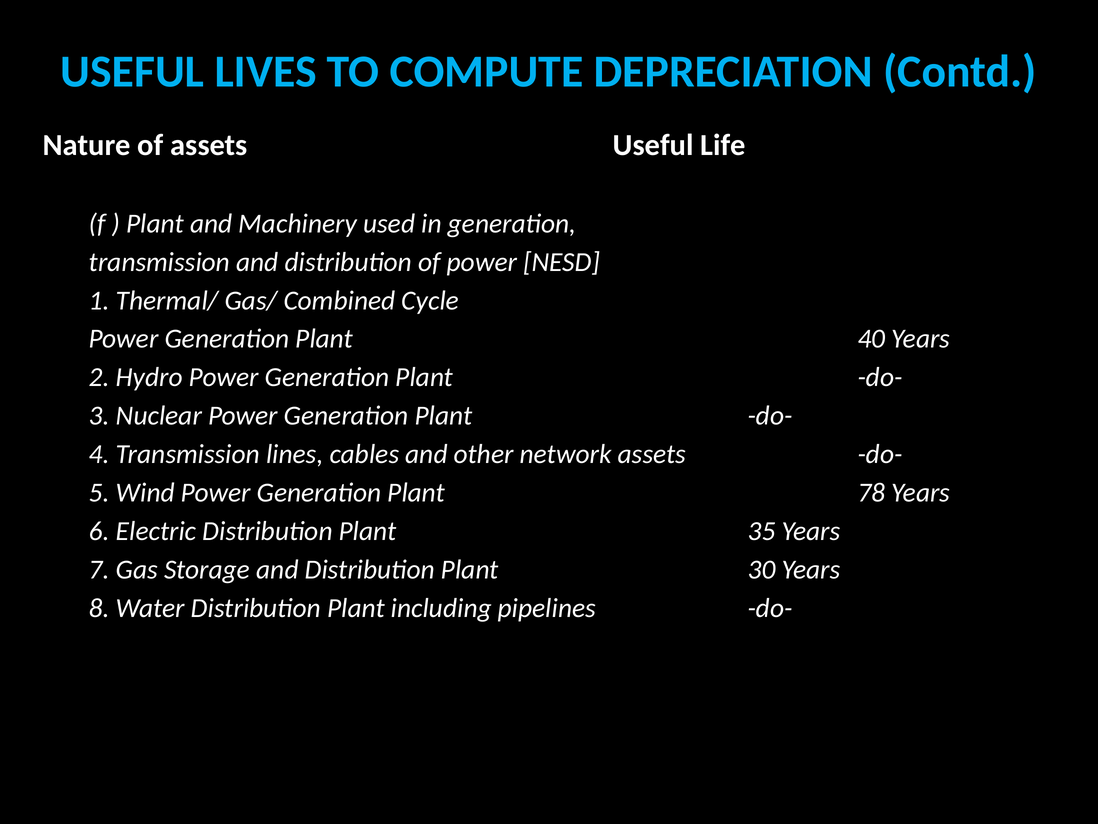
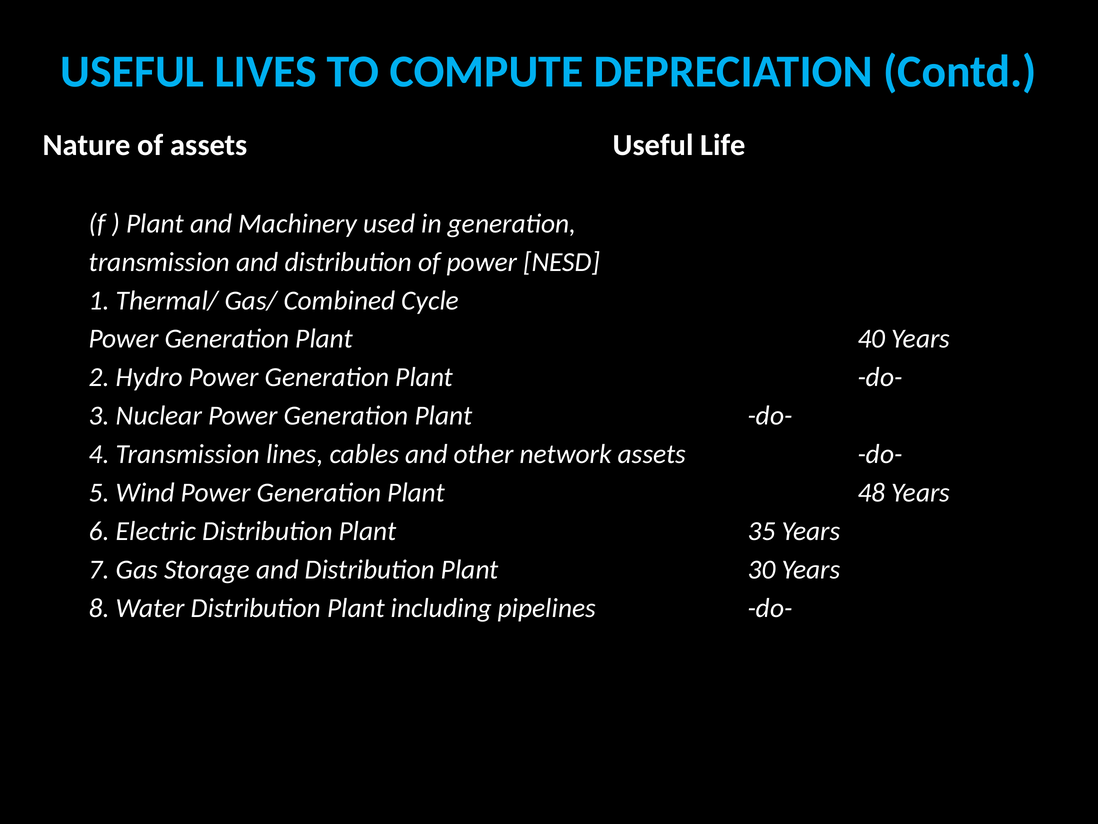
78: 78 -> 48
